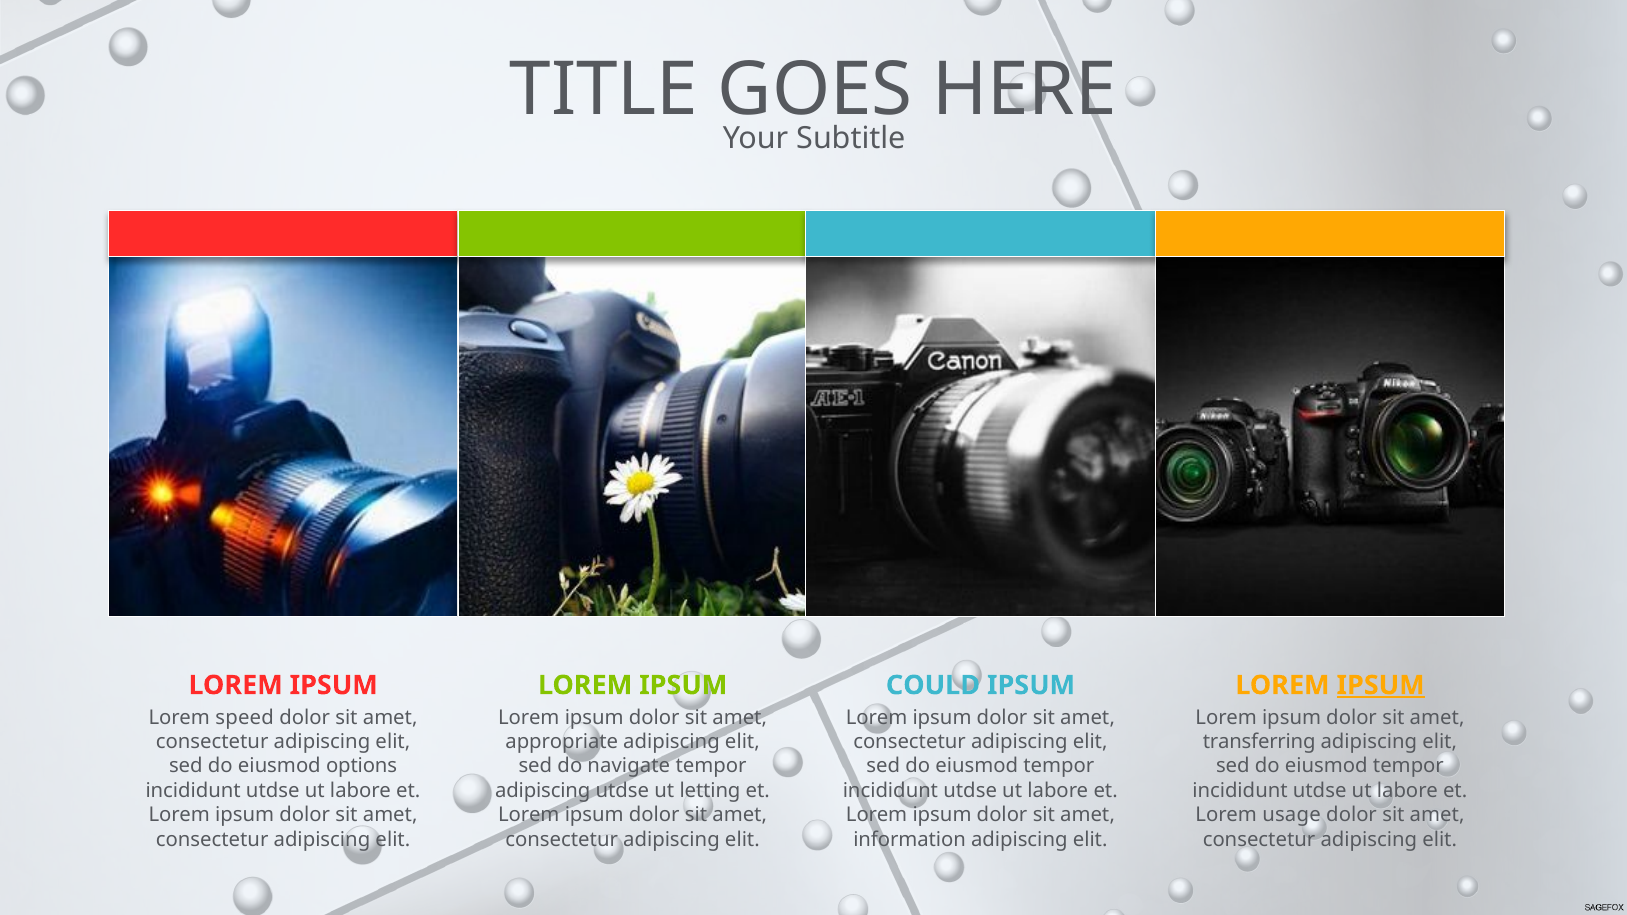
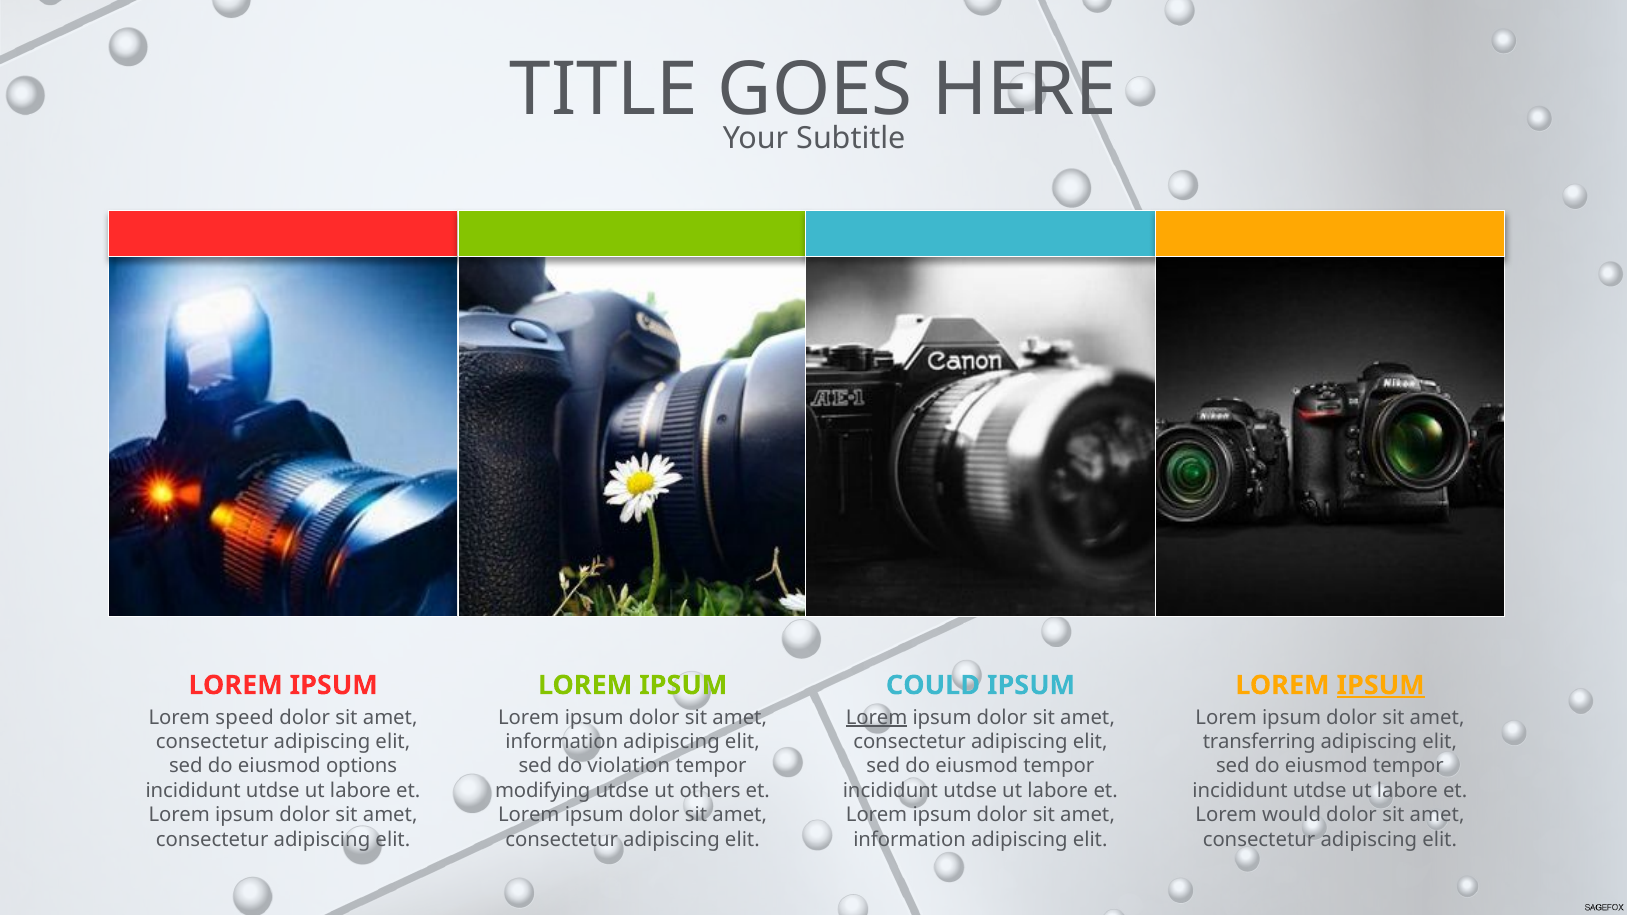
Lorem at (877, 717) underline: none -> present
appropriate at (562, 742): appropriate -> information
navigate: navigate -> violation
adipiscing at (543, 791): adipiscing -> modifying
letting: letting -> others
usage: usage -> would
